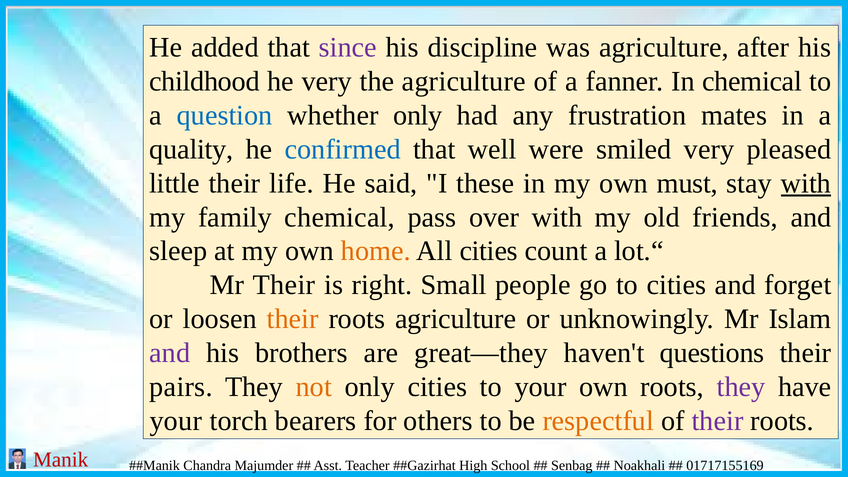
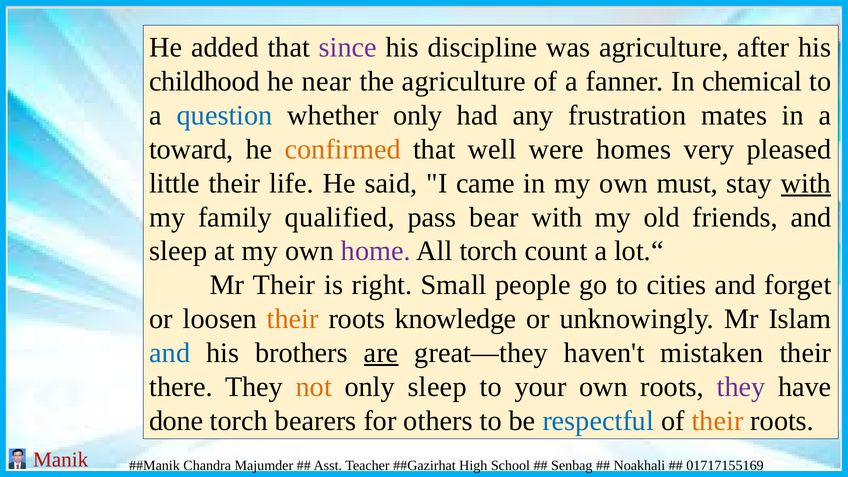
he very: very -> near
quality: quality -> toward
confirmed colour: blue -> orange
smiled: smiled -> homes
these: these -> came
family chemical: chemical -> qualified
over: over -> bear
home colour: orange -> purple
All cities: cities -> torch
roots agriculture: agriculture -> knowledge
and at (170, 353) colour: purple -> blue
are underline: none -> present
questions: questions -> mistaken
pairs: pairs -> there
only cities: cities -> sleep
your at (176, 421): your -> done
respectful colour: orange -> blue
their at (718, 421) colour: purple -> orange
